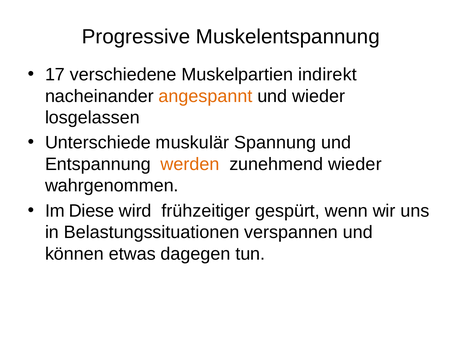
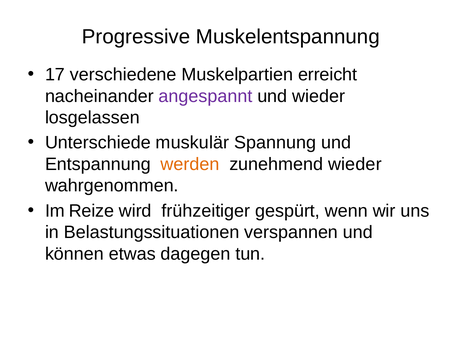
indirekt: indirekt -> erreicht
angespannt colour: orange -> purple
Diese: Diese -> Reize
